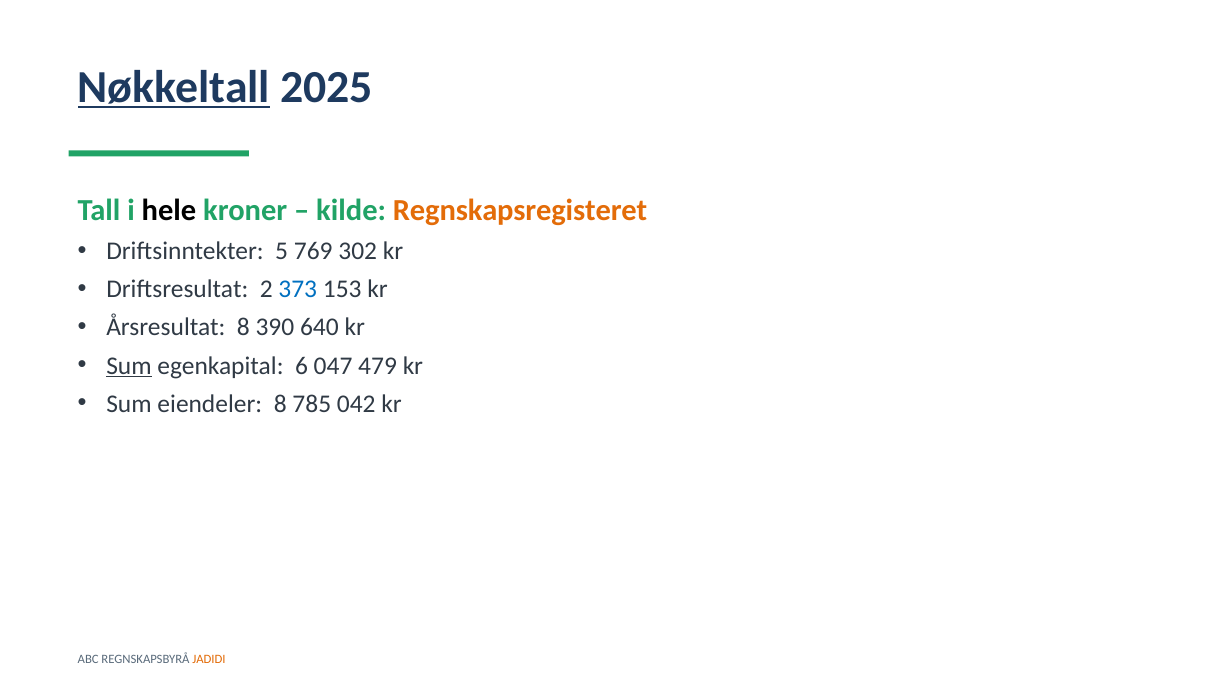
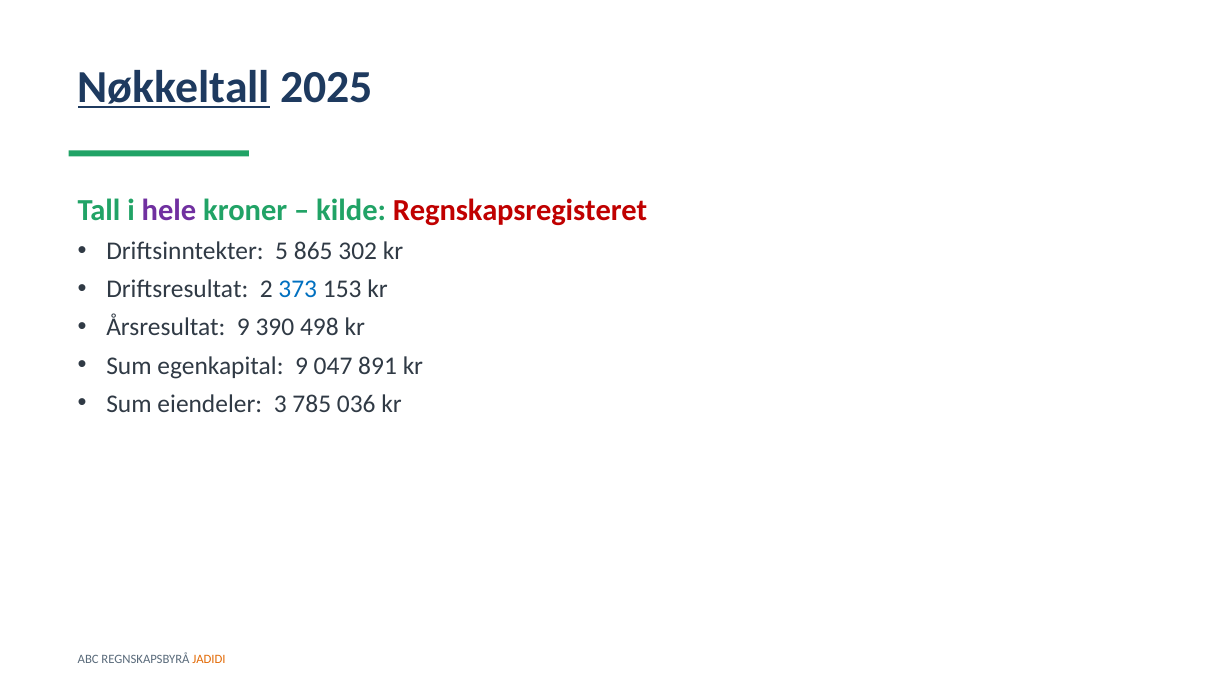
hele colour: black -> purple
Regnskapsregisteret colour: orange -> red
769: 769 -> 865
Årsresultat 8: 8 -> 9
640: 640 -> 498
Sum at (129, 366) underline: present -> none
egenkapital 6: 6 -> 9
479: 479 -> 891
eiendeler 8: 8 -> 3
042: 042 -> 036
